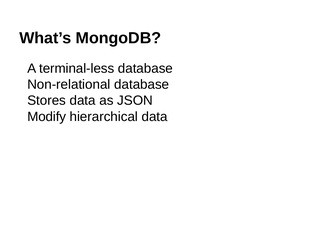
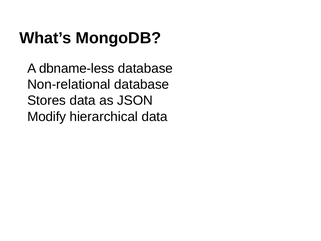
terminal-less: terminal-less -> dbname-less
